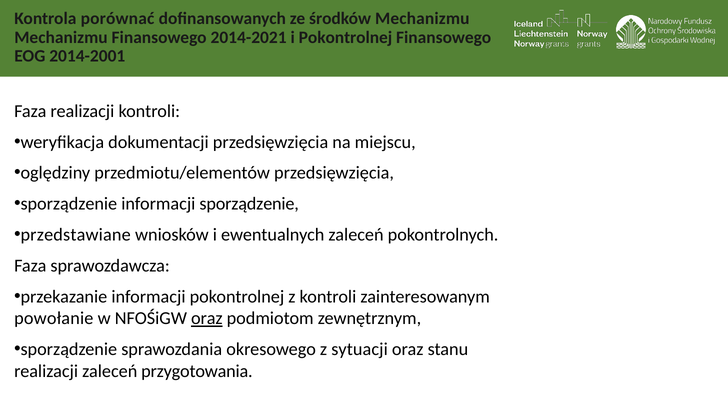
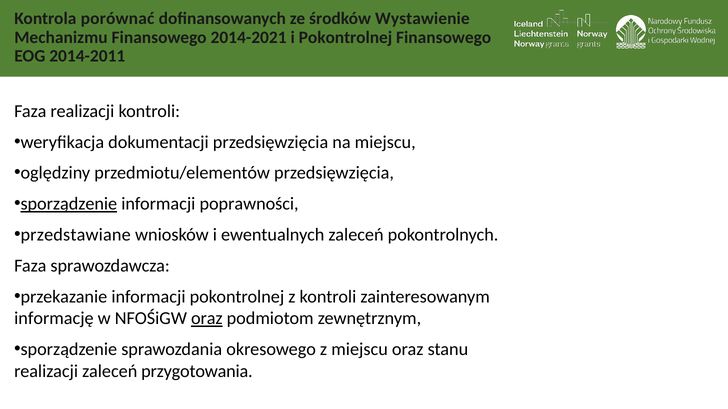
środków Mechanizmu: Mechanizmu -> Wystawienie
2014-2001: 2014-2001 -> 2014-2011
sporządzenie at (69, 204) underline: none -> present
informacji sporządzenie: sporządzenie -> poprawności
powołanie: powołanie -> informację
z sytuacji: sytuacji -> miejscu
